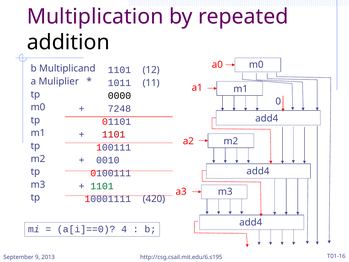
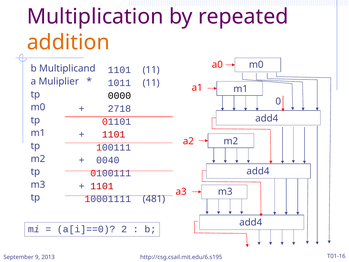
addition colour: black -> orange
1101 12: 12 -> 11
7248: 7248 -> 2718
0010: 0010 -> 0040
1101 at (102, 186) colour: green -> red
420: 420 -> 481
4: 4 -> 2
